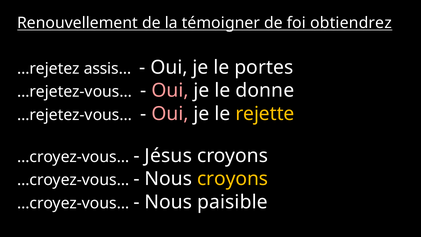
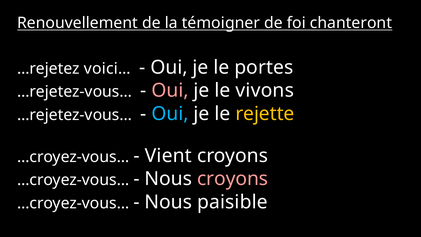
obtiendrez: obtiendrez -> chanteront
assis…: assis… -> voici…
donne: donne -> vivons
Oui at (170, 114) colour: pink -> light blue
Jésus: Jésus -> Vient
croyons at (233, 179) colour: yellow -> pink
